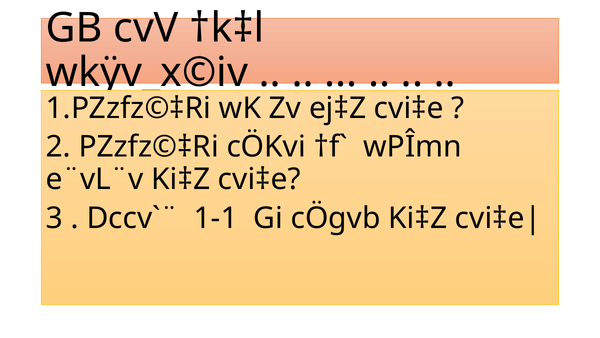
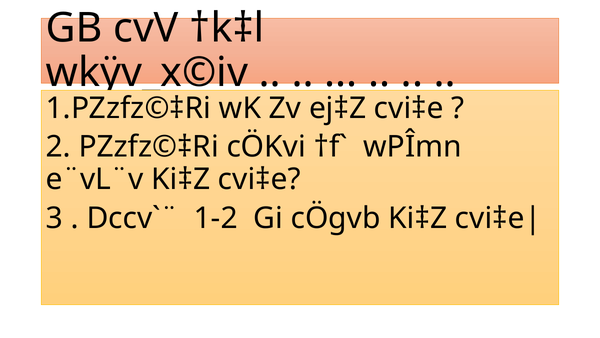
1-1: 1-1 -> 1-2
